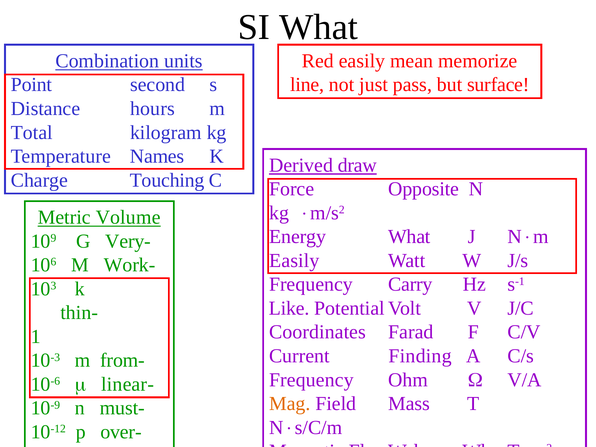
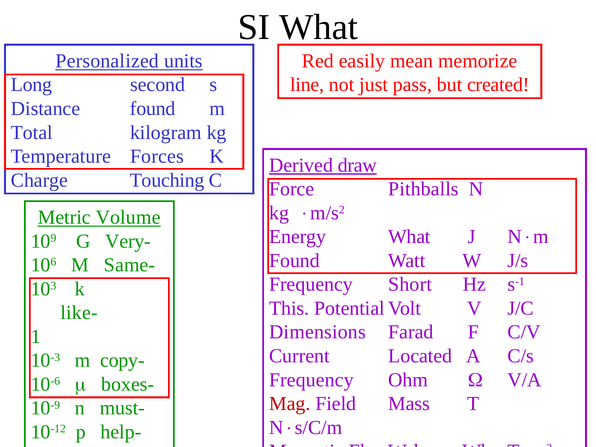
Combination: Combination -> Personalized
Point: Point -> Long
surface: surface -> created
Distance hours: hours -> found
Names: Names -> Forces
Opposite: Opposite -> Pithballs
Easily at (294, 261): Easily -> Found
Work-: Work- -> Same-
Carry: Carry -> Short
Like: Like -> This
thin-: thin- -> like-
Coordinates: Coordinates -> Dimensions
Finding: Finding -> Located
from-: from- -> copy-
linear-: linear- -> boxes-
Mag colour: orange -> red
over-: over- -> help-
